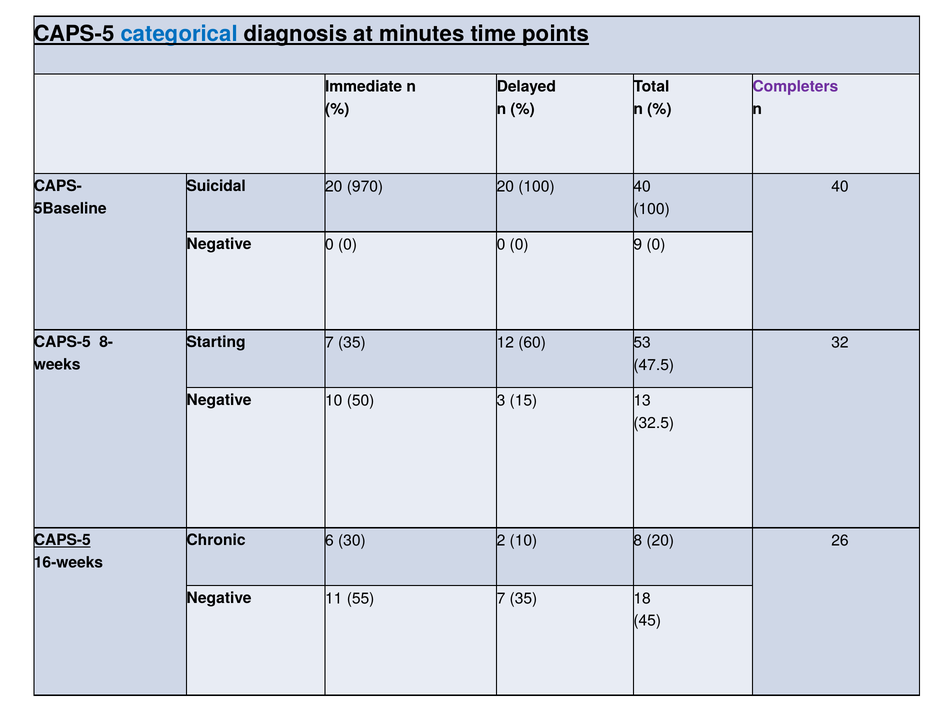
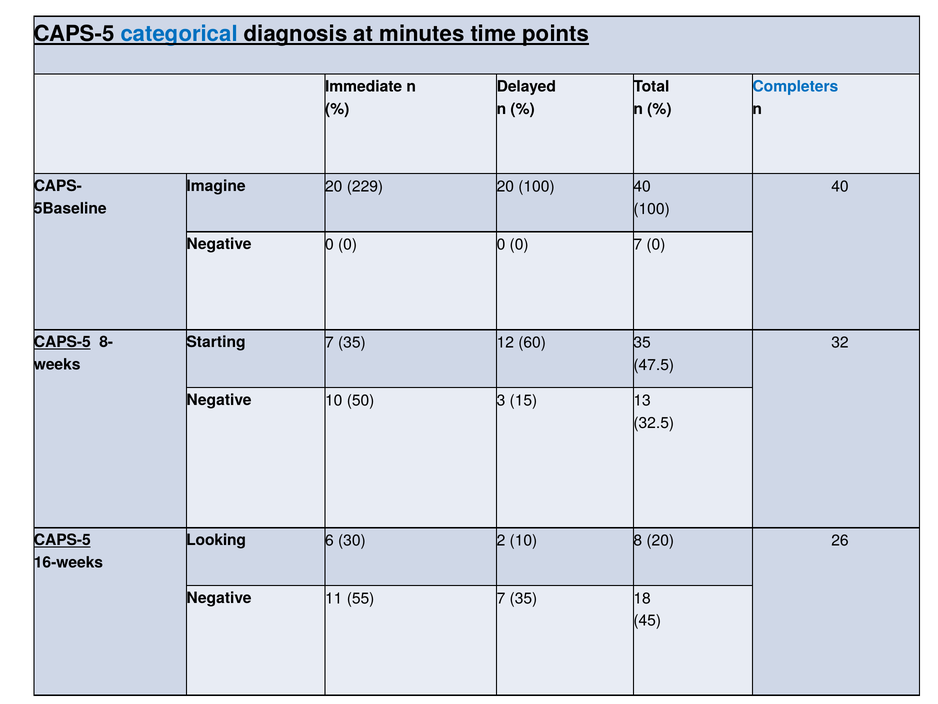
Completers colour: purple -> blue
Suicidal: Suicidal -> Imagine
970: 970 -> 229
0 9: 9 -> 7
CAPS-5 at (62, 342) underline: none -> present
60 53: 53 -> 35
Chronic: Chronic -> Looking
